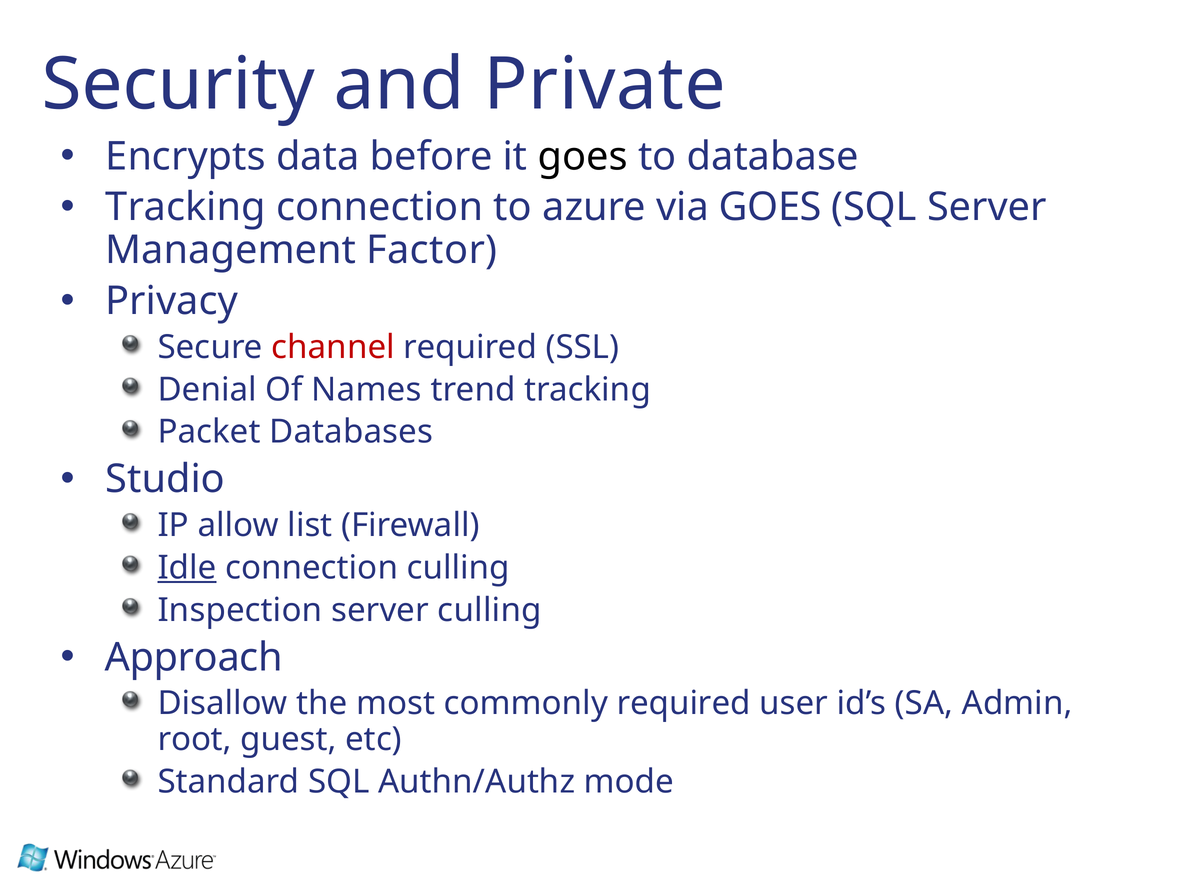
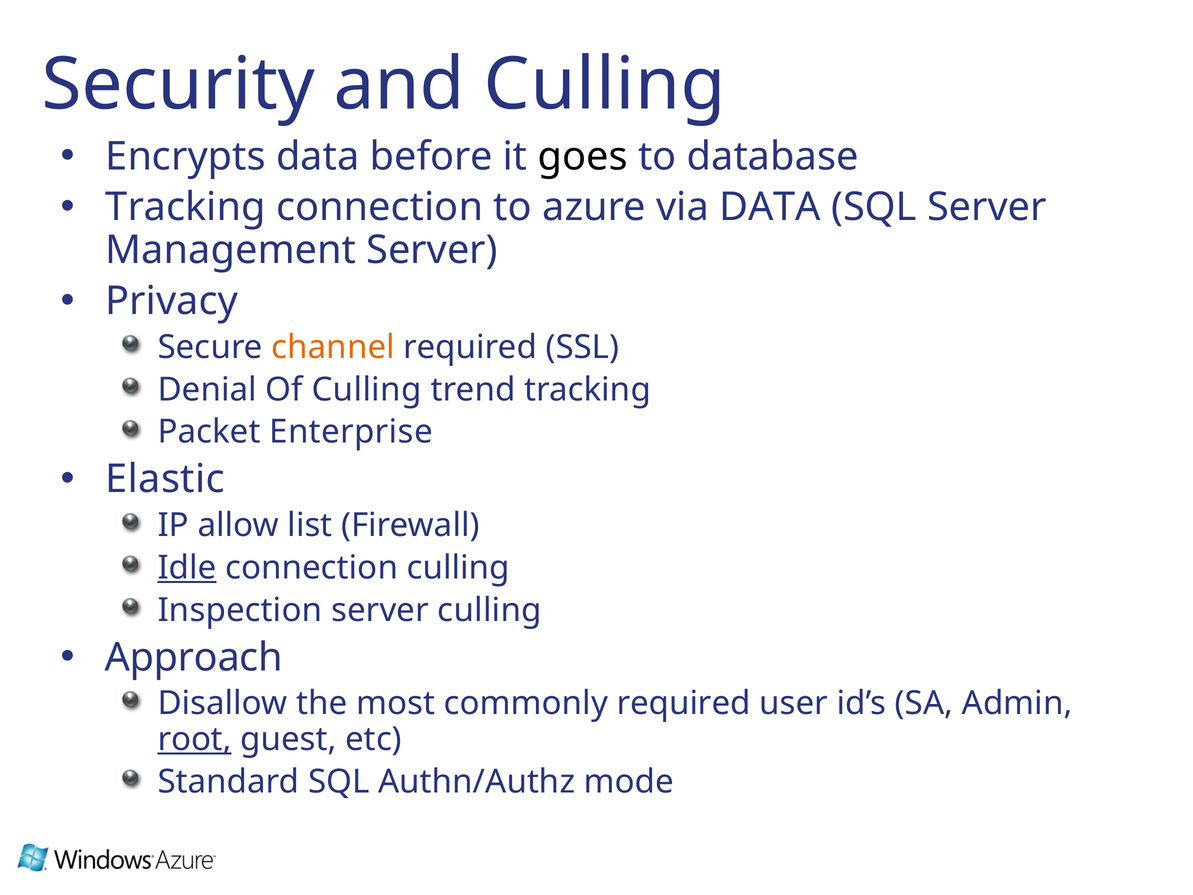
and Private: Private -> Culling
via GOES: GOES -> DATA
Management Factor: Factor -> Server
channel colour: red -> orange
Of Names: Names -> Culling
Databases: Databases -> Enterprise
Studio: Studio -> Elastic
root underline: none -> present
